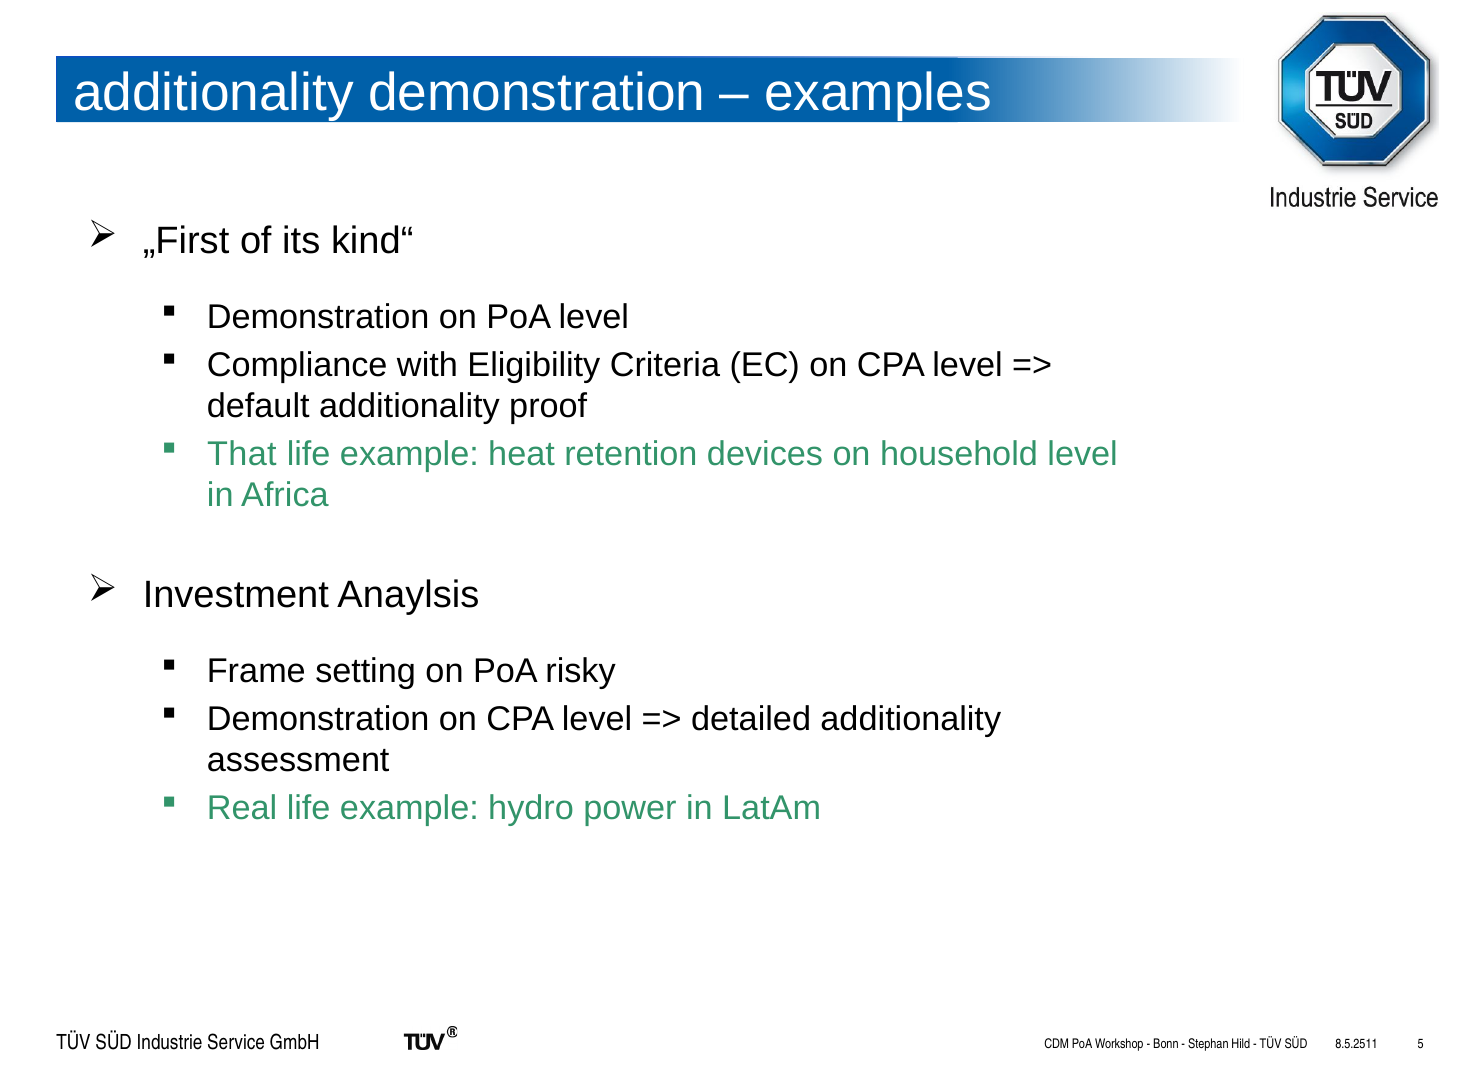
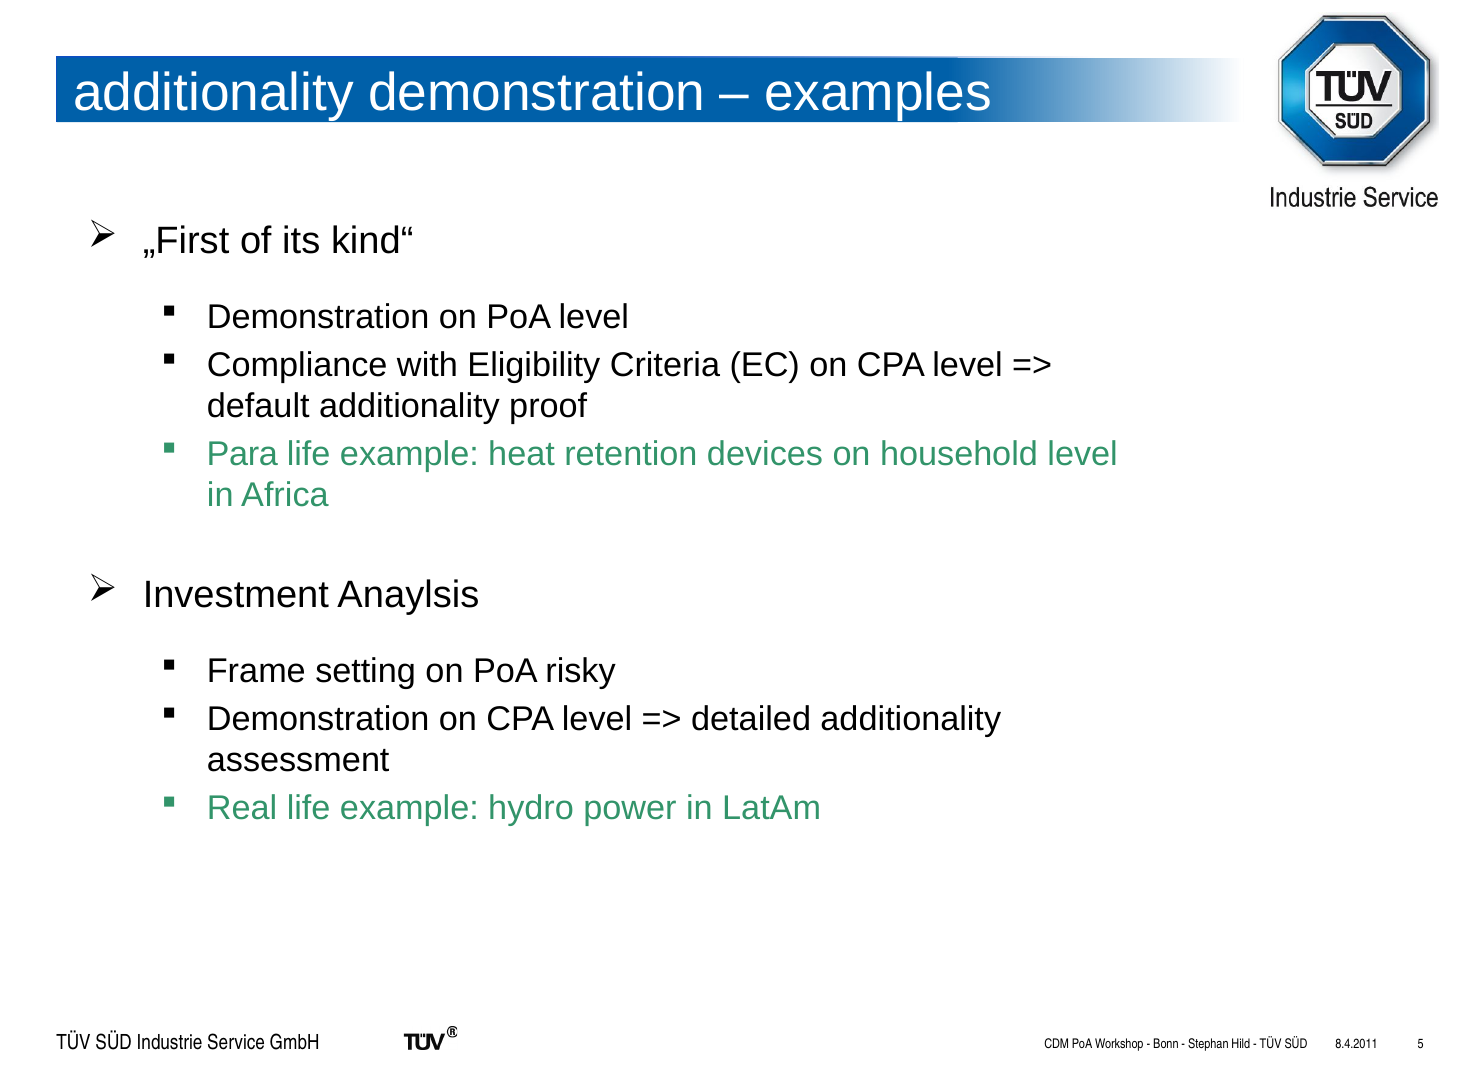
That: That -> Para
8.5.2511: 8.5.2511 -> 8.4.2011
